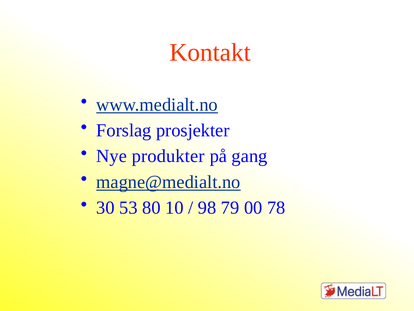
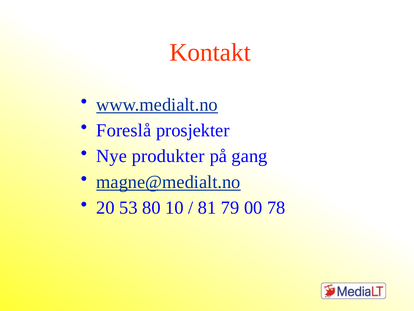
Forslag: Forslag -> Foreslå
30: 30 -> 20
98: 98 -> 81
